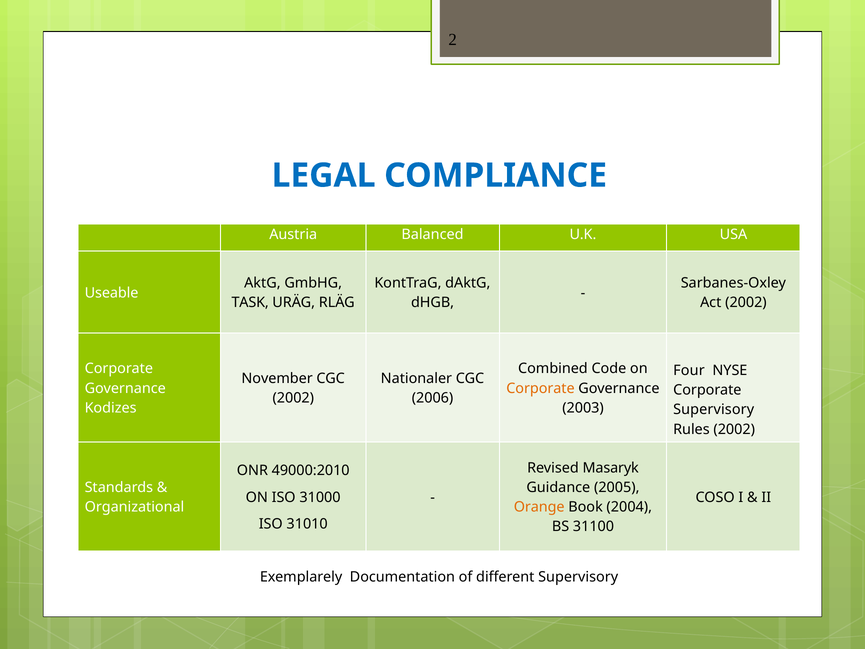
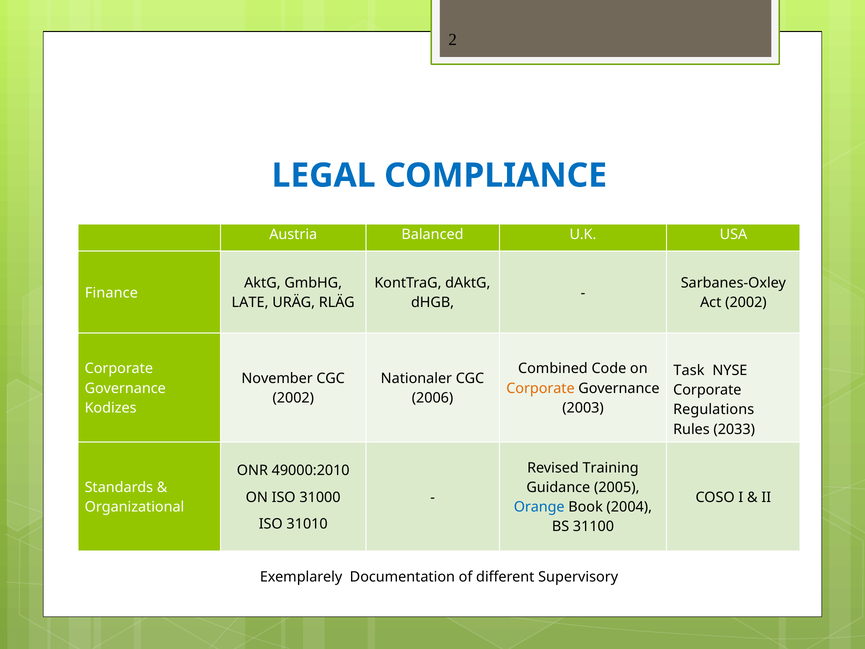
Useable: Useable -> Finance
TASK: TASK -> LATE
Four: Four -> Task
Supervisory at (714, 410): Supervisory -> Regulations
Rules 2002: 2002 -> 2033
Masaryk: Masaryk -> Training
Orange colour: orange -> blue
